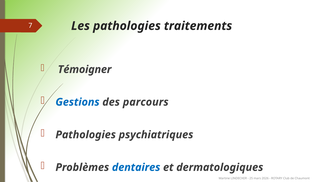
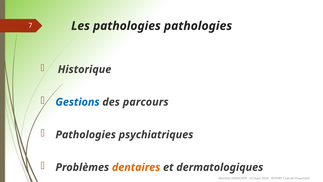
pathologies traitements: traitements -> pathologies
Témoigner: Témoigner -> Historique
dentaires colour: blue -> orange
